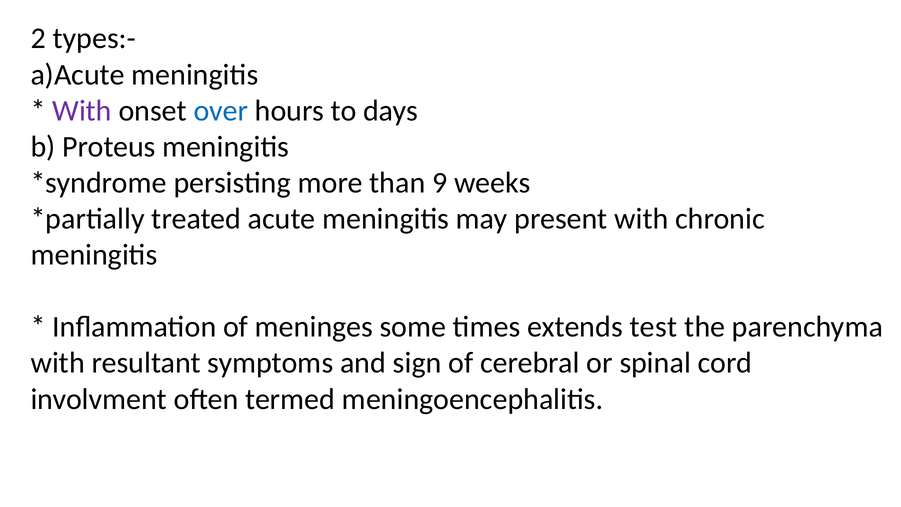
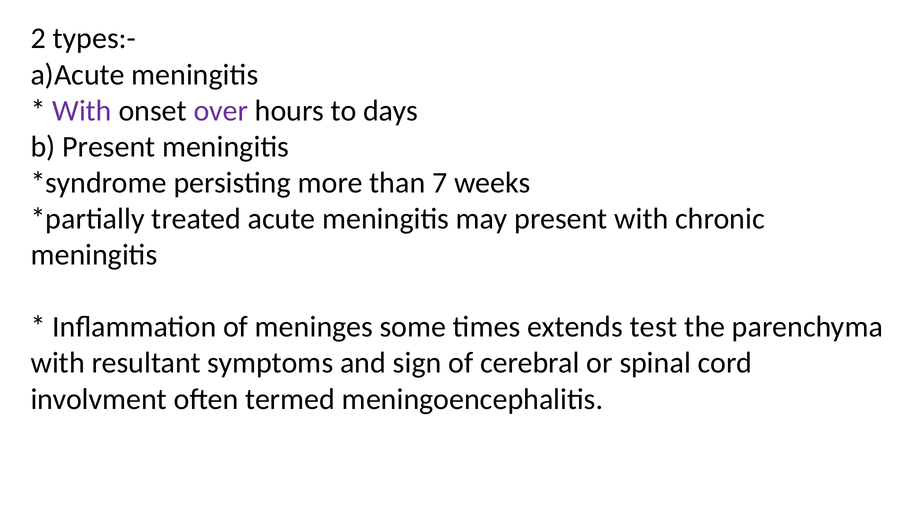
over colour: blue -> purple
b Proteus: Proteus -> Present
9: 9 -> 7
